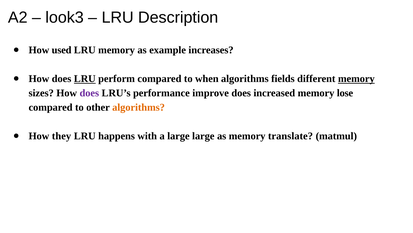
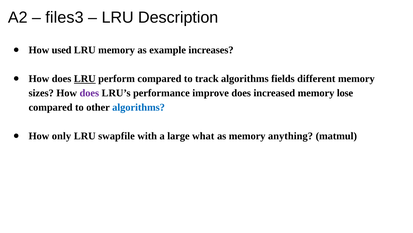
look3: look3 -> files3
when: when -> track
memory at (356, 79) underline: present -> none
algorithms at (139, 107) colour: orange -> blue
they: they -> only
happens: happens -> swapfile
large large: large -> what
translate: translate -> anything
